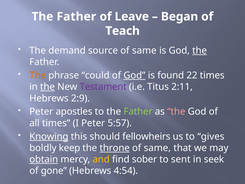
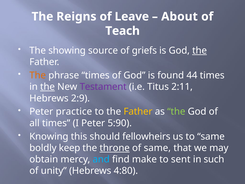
Father at (76, 17): Father -> Reigns
Began: Began -> About
demand: demand -> showing
source of same: same -> griefs
phrase could: could -> times
God at (134, 75) underline: present -> none
22: 22 -> 44
apostles: apostles -> practice
Father at (138, 111) colour: light green -> yellow
the at (176, 111) colour: pink -> light green
5:57: 5:57 -> 5:90
Knowing underline: present -> none
to gives: gives -> same
obtain underline: present -> none
and colour: yellow -> light blue
sober: sober -> make
seek: seek -> such
gone: gone -> unity
4:54: 4:54 -> 4:80
